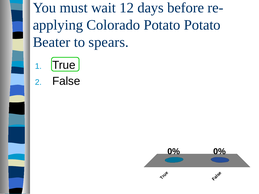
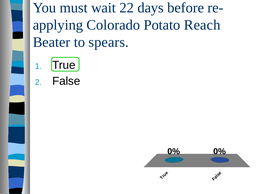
12: 12 -> 22
Potato Potato: Potato -> Reach
